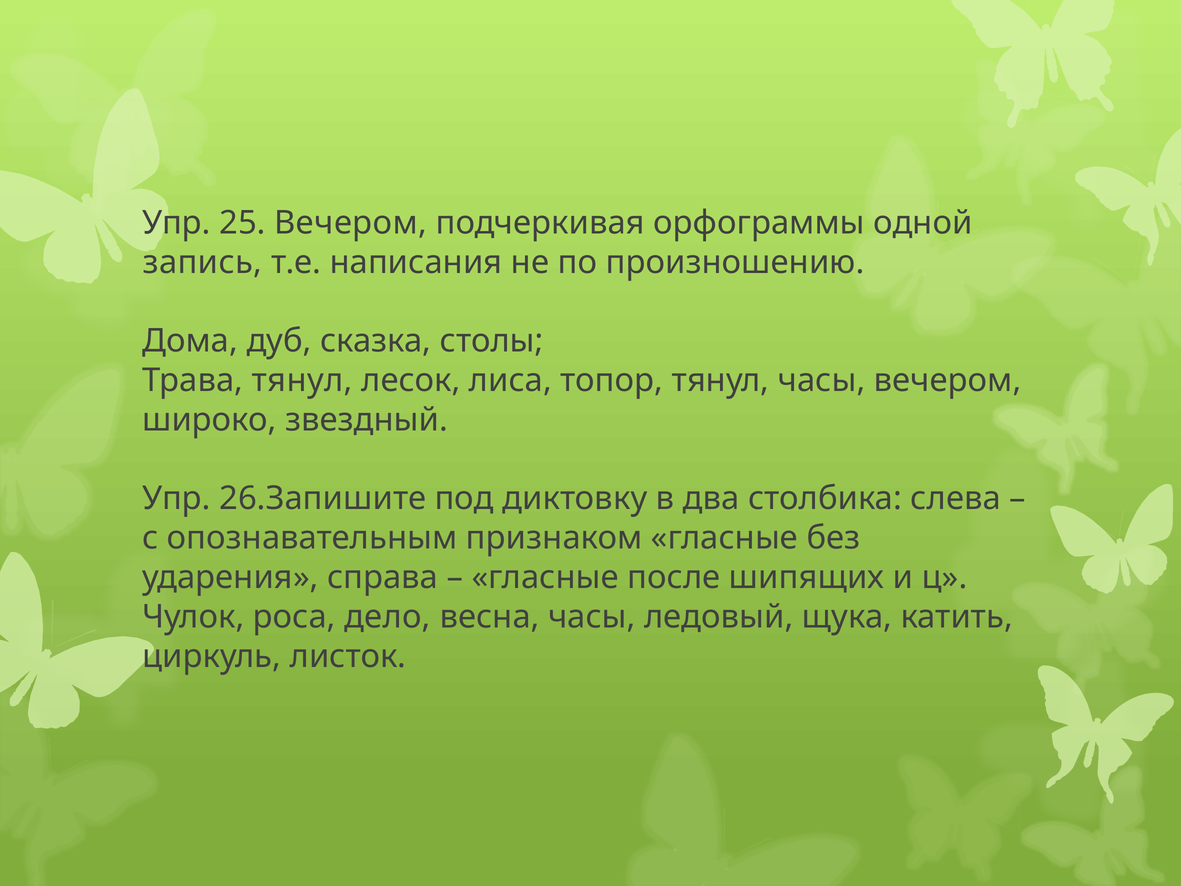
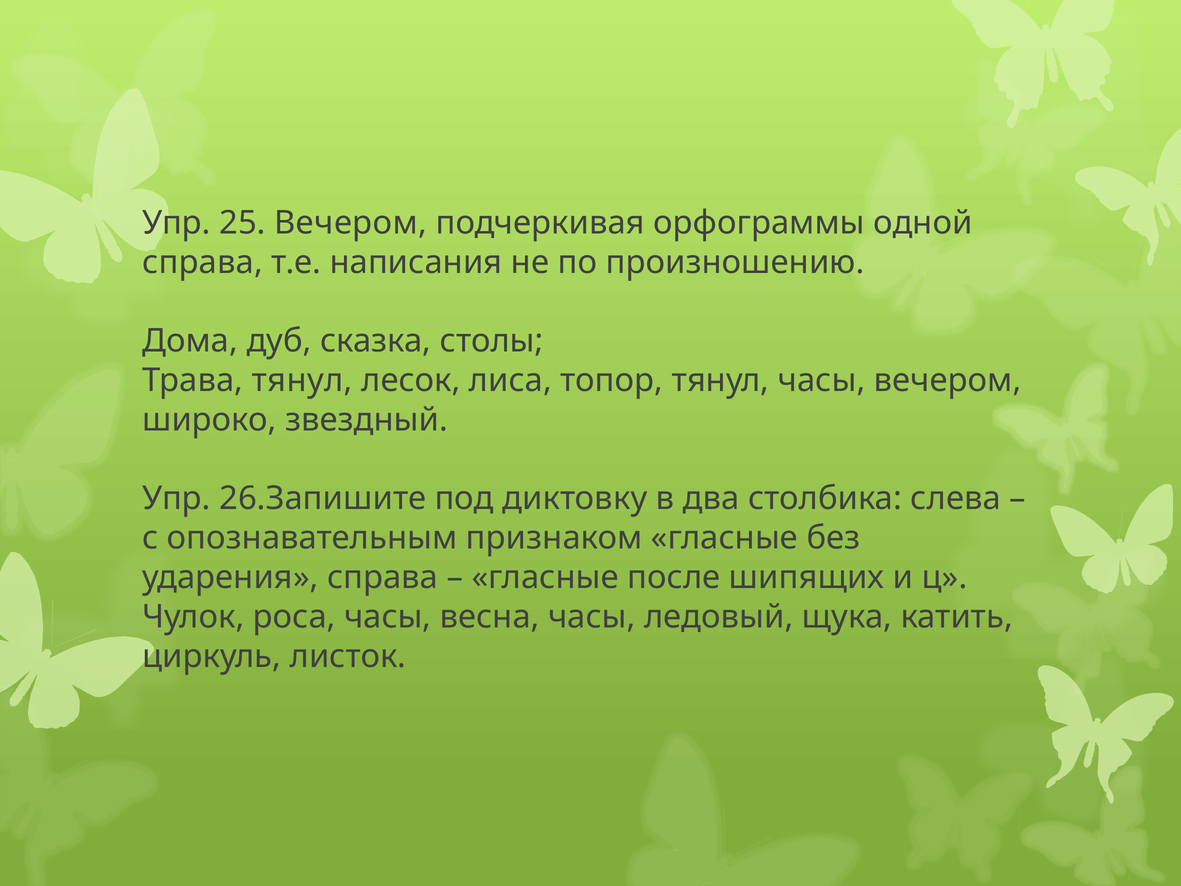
запись at (202, 262): запись -> справа
роса дело: дело -> часы
